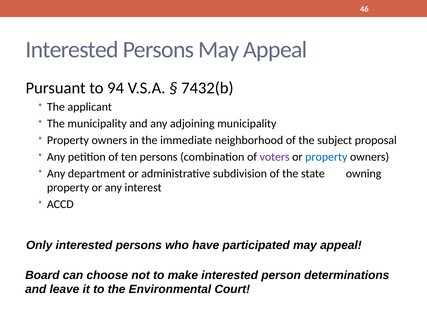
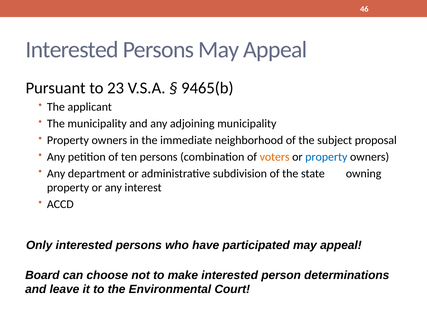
94: 94 -> 23
7432(b: 7432(b -> 9465(b
voters colour: purple -> orange
